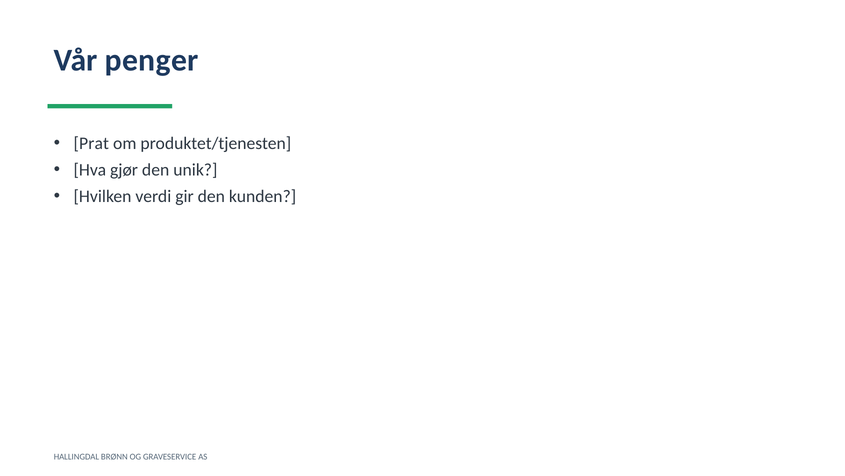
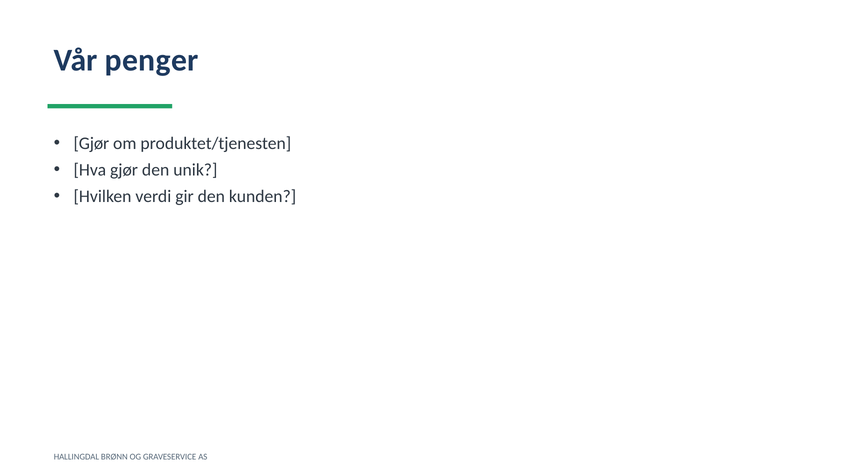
Prat at (91, 143): Prat -> Gjør
